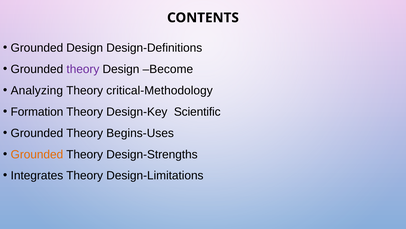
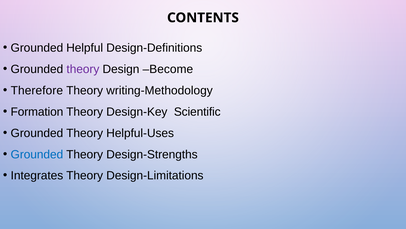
Grounded Design: Design -> Helpful
Analyzing: Analyzing -> Therefore
critical-Methodology: critical-Methodology -> writing-Methodology
Begins-Uses: Begins-Uses -> Helpful-Uses
Grounded at (37, 154) colour: orange -> blue
